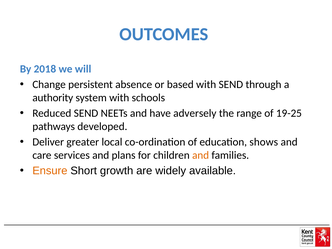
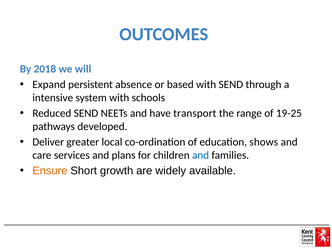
Change: Change -> Expand
authority: authority -> intensive
adversely: adversely -> transport
and at (201, 155) colour: orange -> blue
